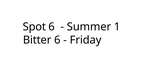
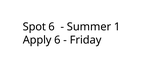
Bitter: Bitter -> Apply
